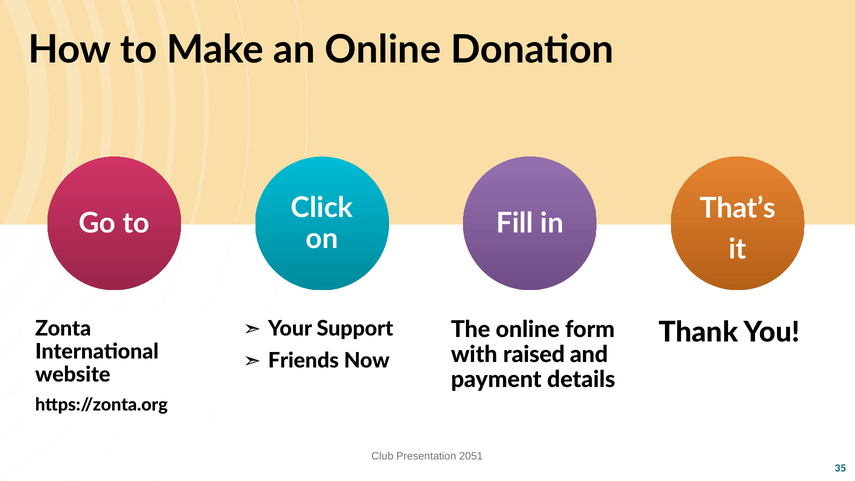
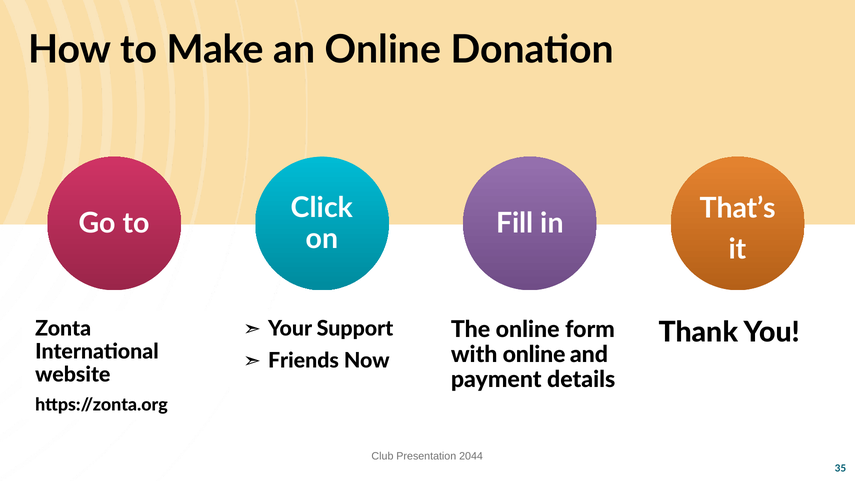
with raised: raised -> online
2051: 2051 -> 2044
